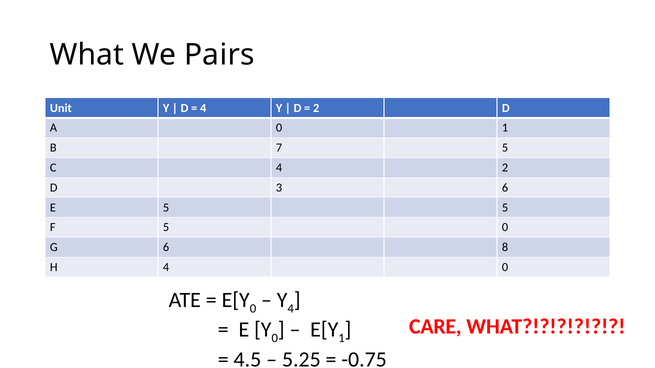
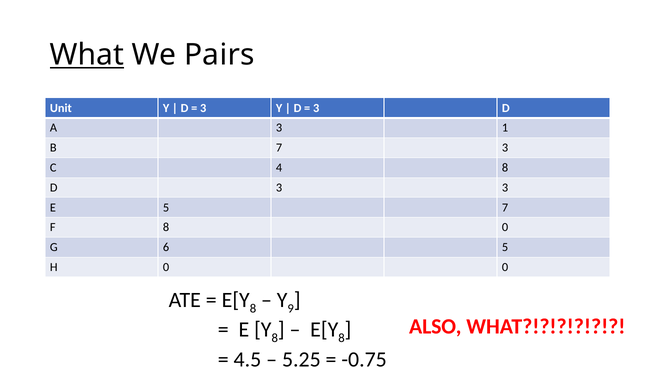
What at (87, 55) underline: none -> present
4 at (203, 108): 4 -> 3
2 at (316, 108): 2 -> 3
A 0: 0 -> 3
7 5: 5 -> 3
4 2: 2 -> 8
3 6: 6 -> 3
5 5: 5 -> 7
F 5: 5 -> 8
6 8: 8 -> 5
H 4: 4 -> 0
0 at (253, 309): 0 -> 8
Y 4: 4 -> 9
CARE: CARE -> ALSO
Y 0: 0 -> 8
1 at (342, 339): 1 -> 8
